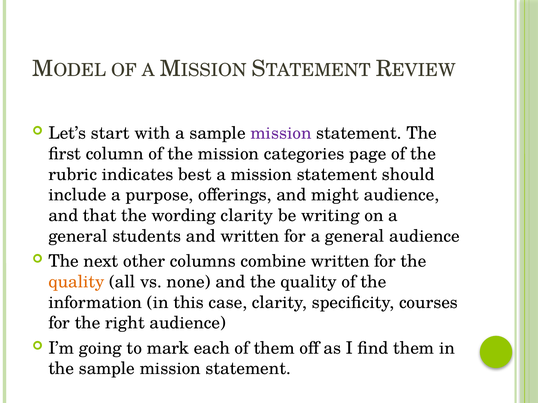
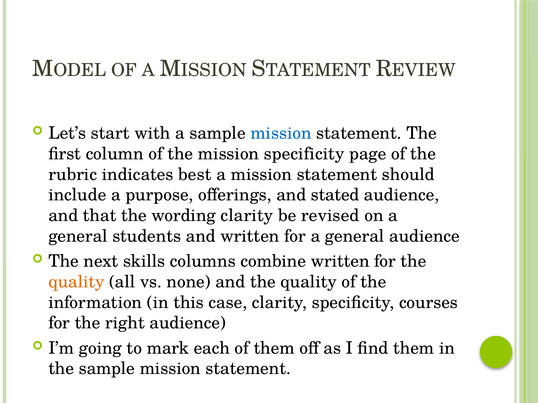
mission at (281, 133) colour: purple -> blue
mission categories: categories -> specificity
might: might -> stated
writing: writing -> revised
other: other -> skills
